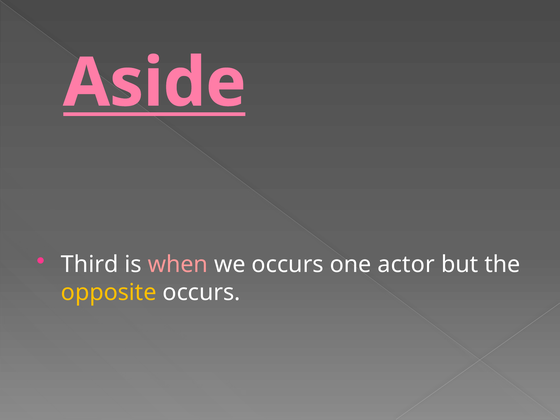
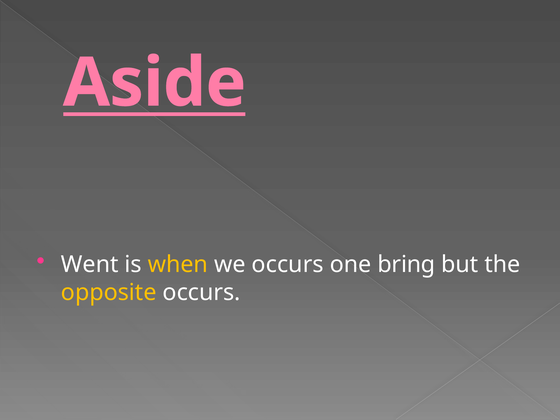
Third: Third -> Went
when colour: pink -> yellow
actor: actor -> bring
